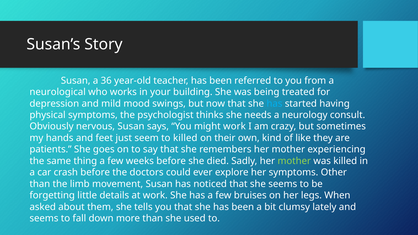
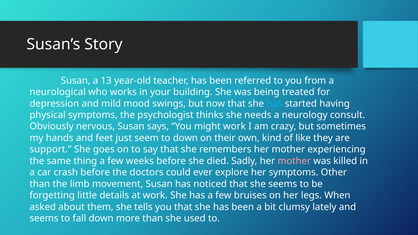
36: 36 -> 13
to killed: killed -> down
patients: patients -> support
mother at (294, 161) colour: light green -> pink
